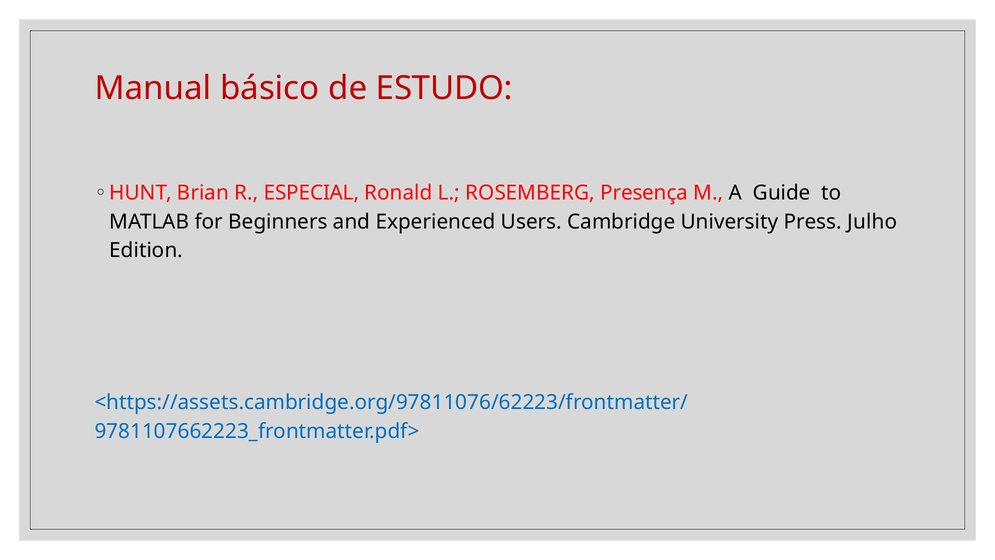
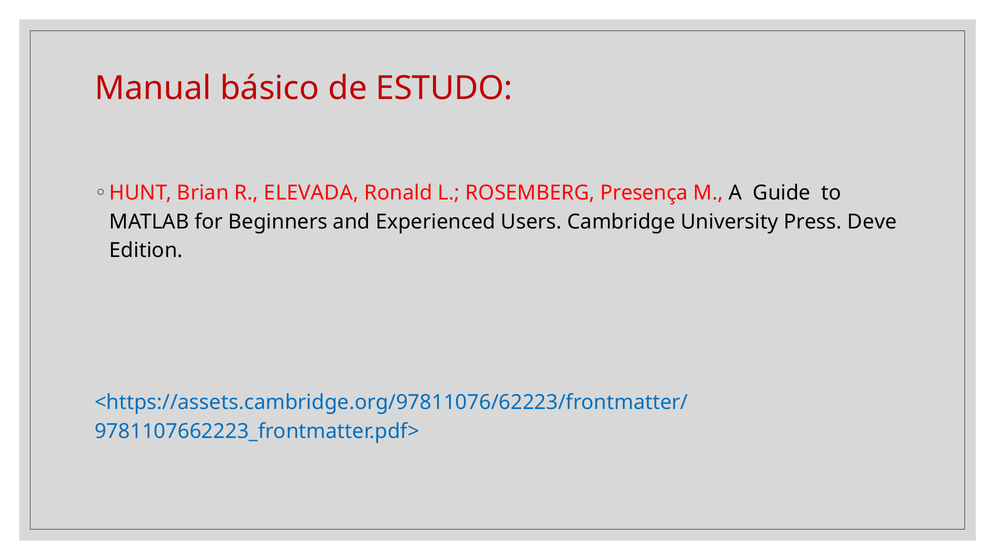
ESPECIAL: ESPECIAL -> ELEVADA
Julho: Julho -> Deve
